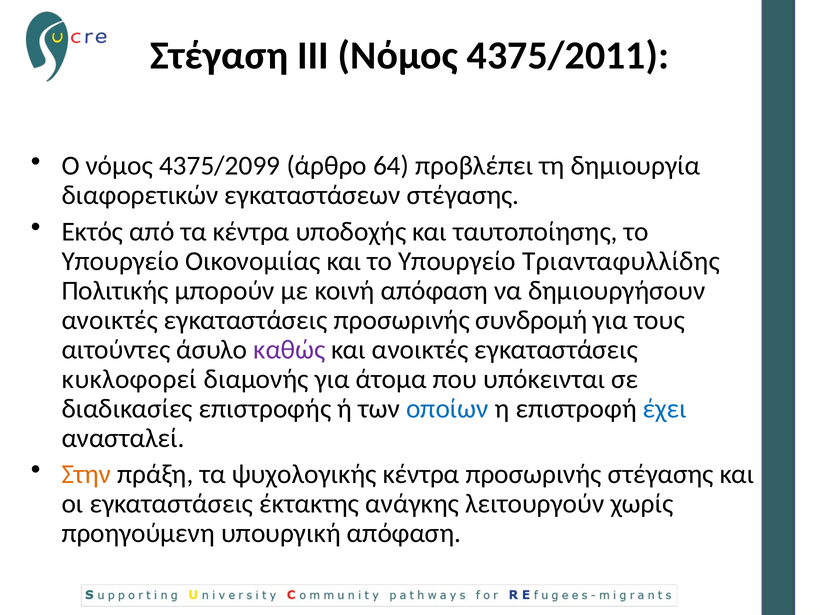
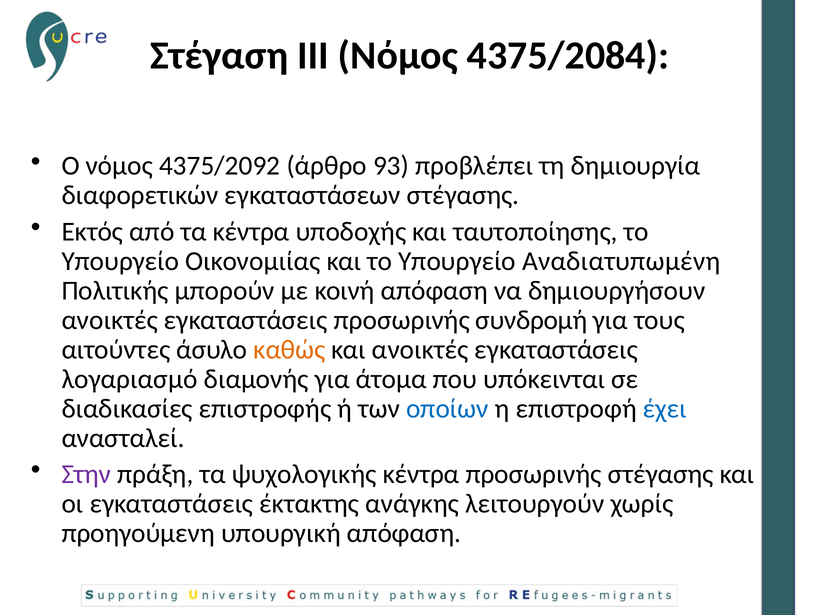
4375/2011: 4375/2011 -> 4375/2084
4375/2099: 4375/2099 -> 4375/2092
64: 64 -> 93
Τριανταφυλλίδης: Τριανταφυλλίδης -> Αναδιατυπωμένη
καθώς colour: purple -> orange
κυκλοφορεί: κυκλοφορεί -> λογαριασμό
Στην colour: orange -> purple
